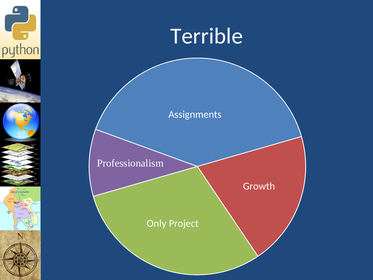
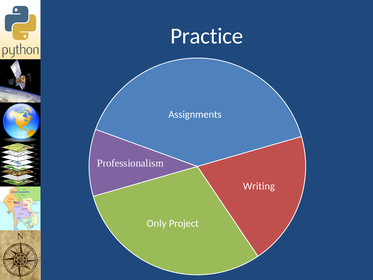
Terrible: Terrible -> Practice
Growth: Growth -> Writing
